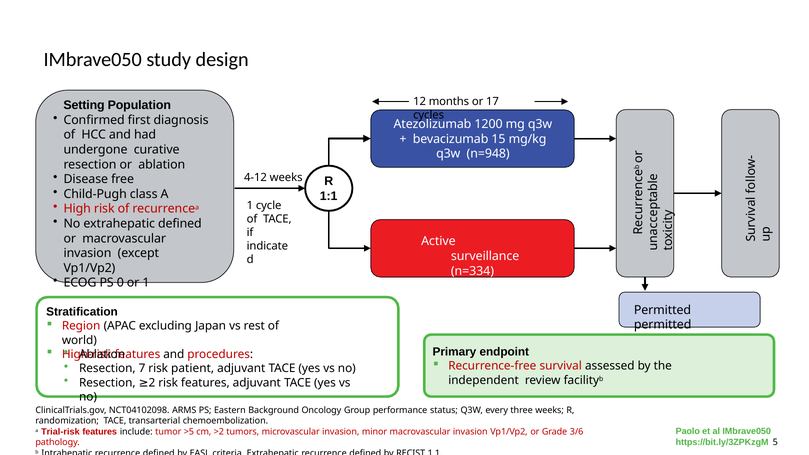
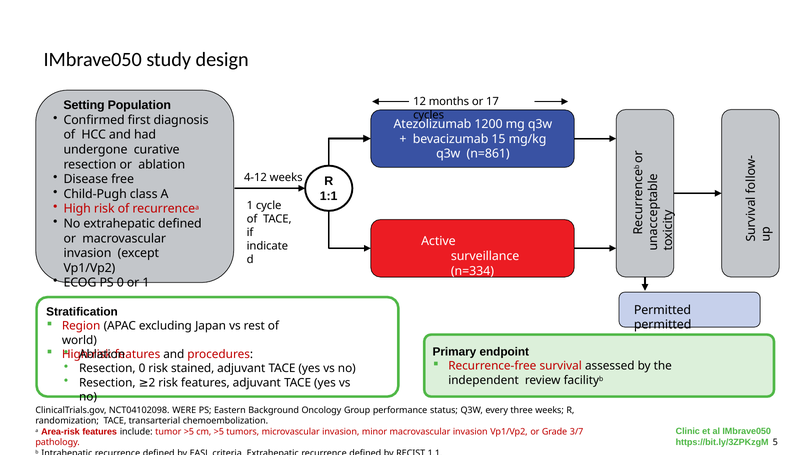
n=948: n=948 -> n=861
Resection 7: 7 -> 0
patient: patient -> stained
ARMS: ARMS -> WERE
Paolo: Paolo -> Clinic
Trial-risk: Trial-risk -> Area-risk
cm >2: >2 -> >5
3/6: 3/6 -> 3/7
